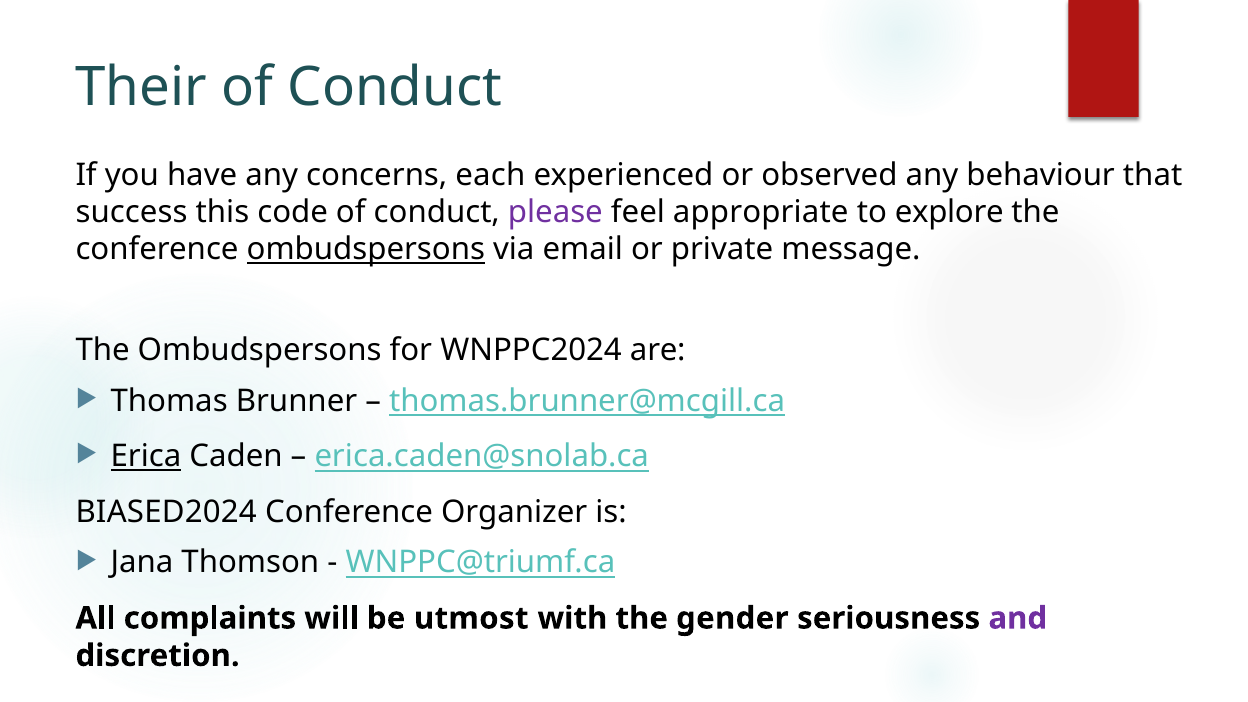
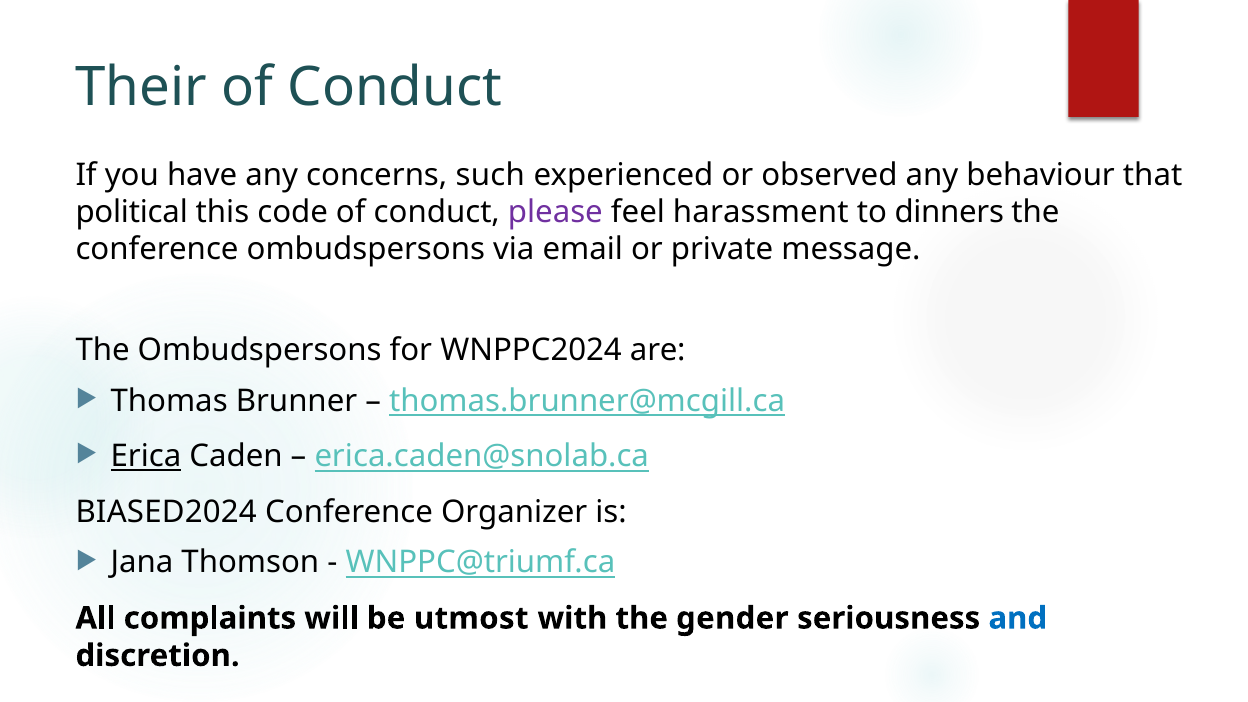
each: each -> such
success: success -> political
appropriate: appropriate -> harassment
explore: explore -> dinners
ombudspersons at (366, 250) underline: present -> none
and colour: purple -> blue
